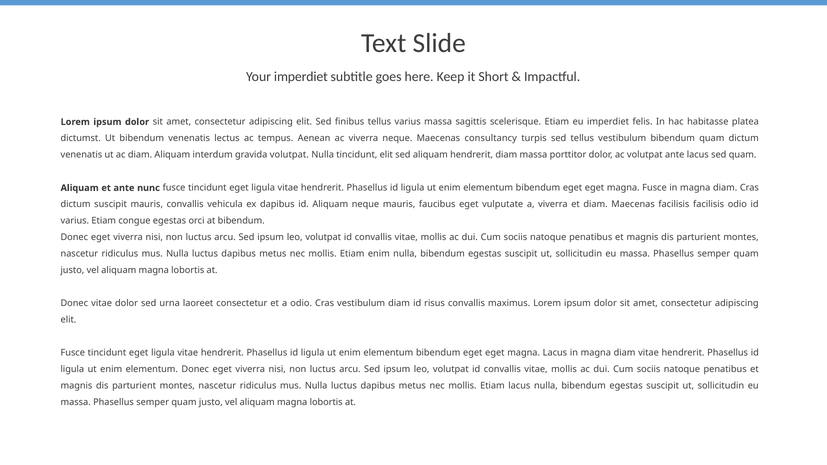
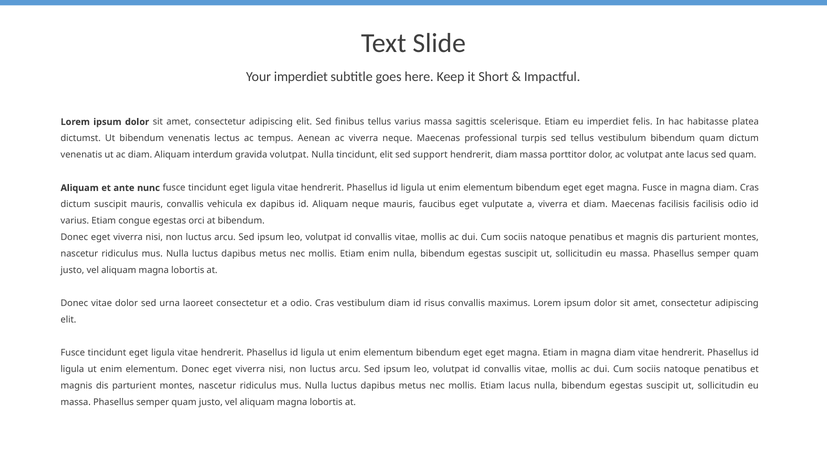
consultancy: consultancy -> professional
sed aliquam: aliquam -> support
magna Lacus: Lacus -> Etiam
